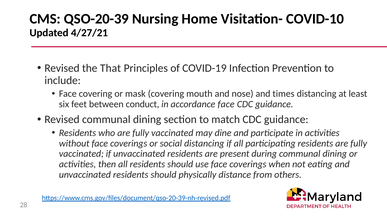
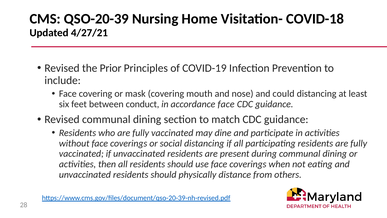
COVID-10: COVID-10 -> COVID-18
That: That -> Prior
times: times -> could
